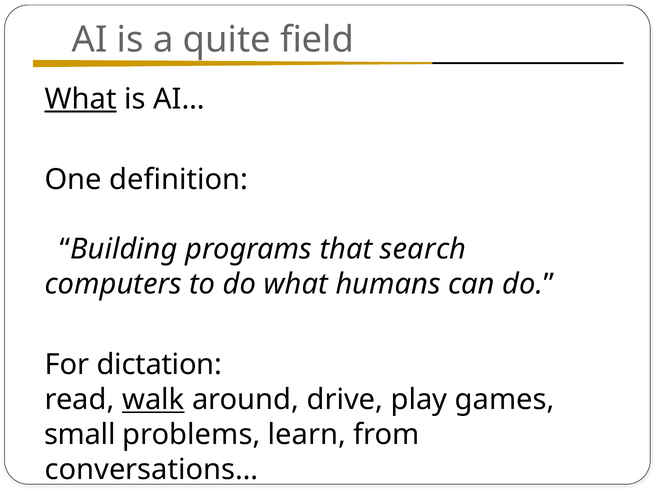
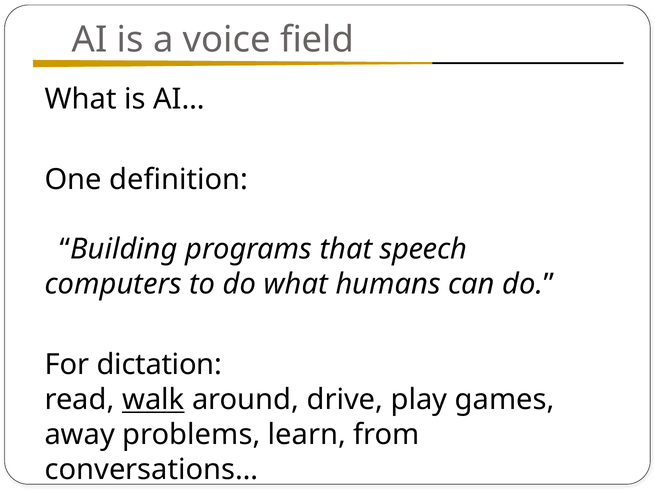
quite: quite -> voice
What at (81, 99) underline: present -> none
search: search -> speech
small: small -> away
